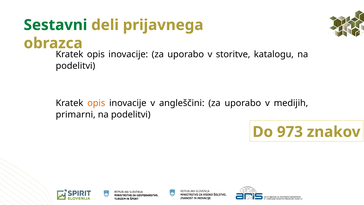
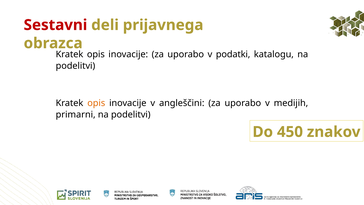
Sestavni colour: green -> red
storitve: storitve -> podatki
973: 973 -> 450
